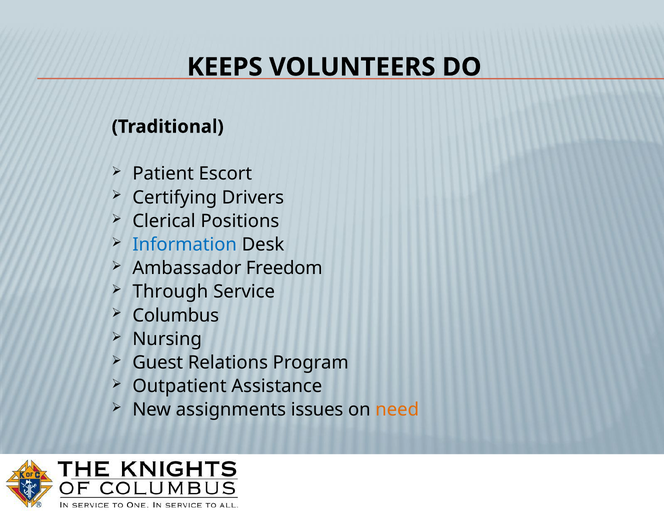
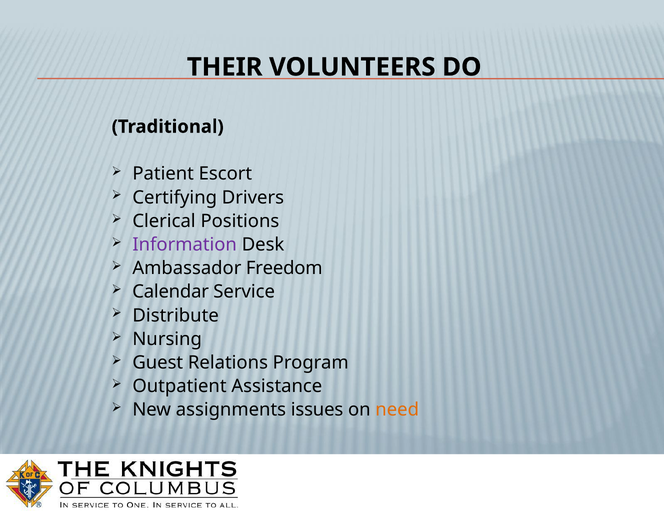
KEEPS: KEEPS -> THEIR
Information colour: blue -> purple
Through: Through -> Calendar
Columbus: Columbus -> Distribute
